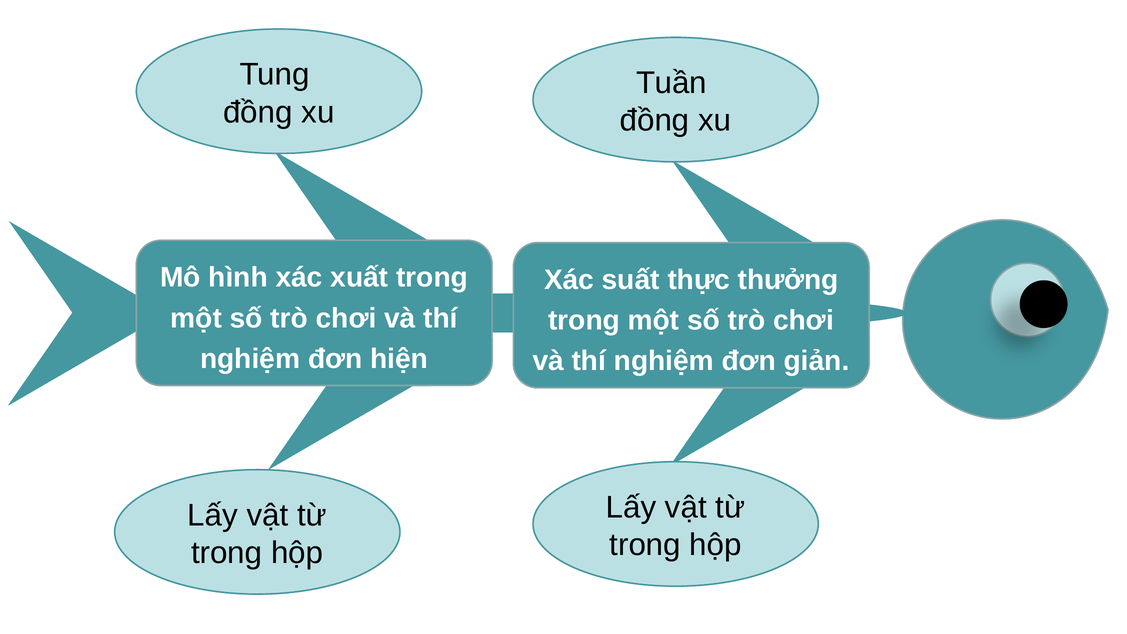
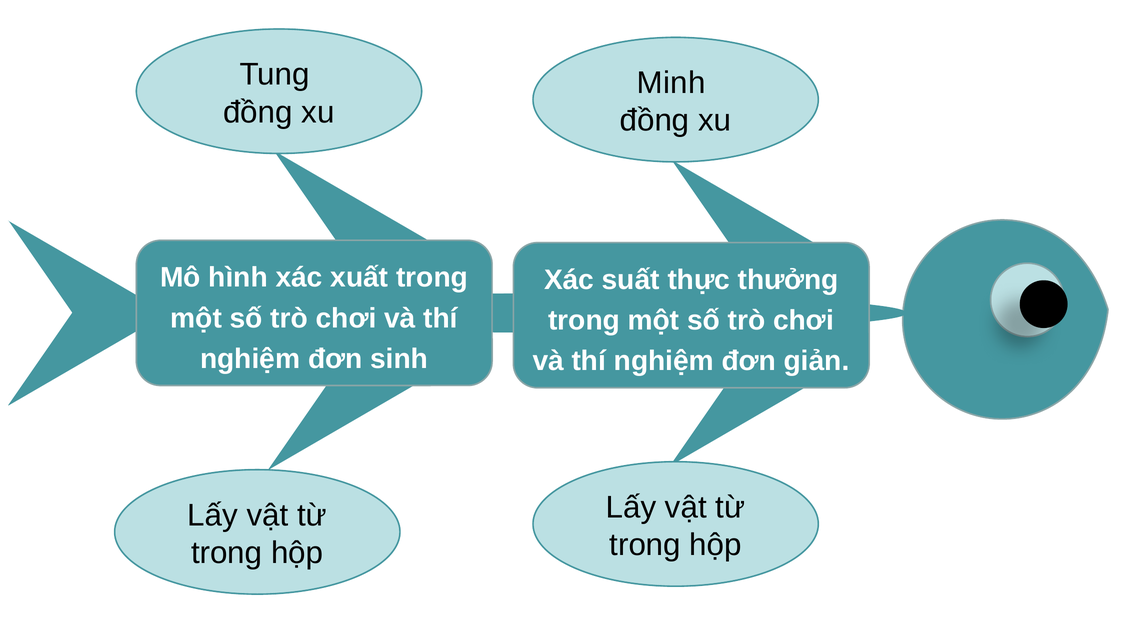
Tuần: Tuần -> Minh
hiện: hiện -> sinh
